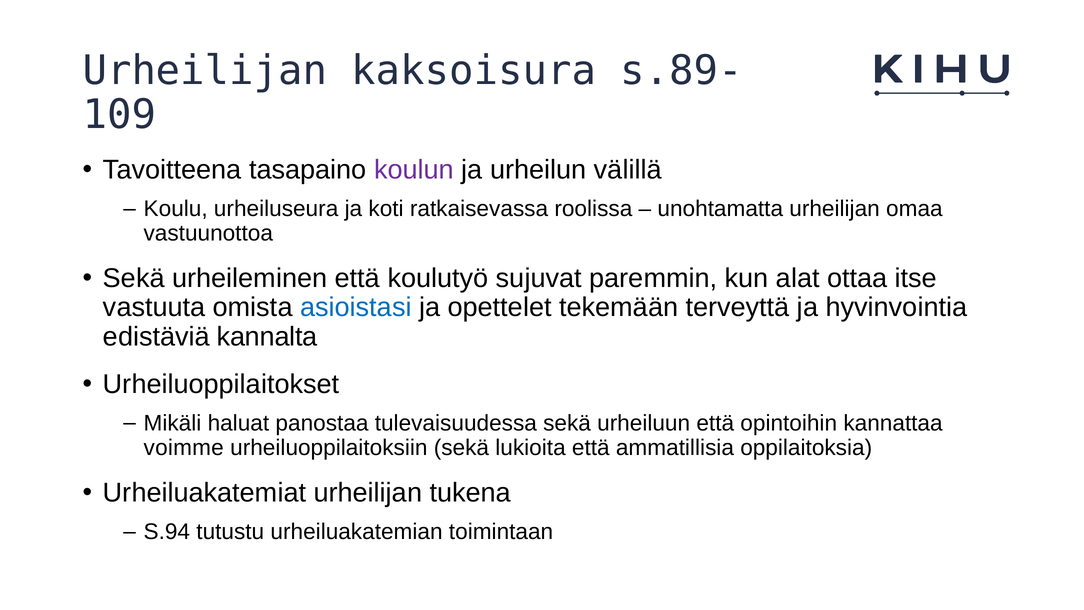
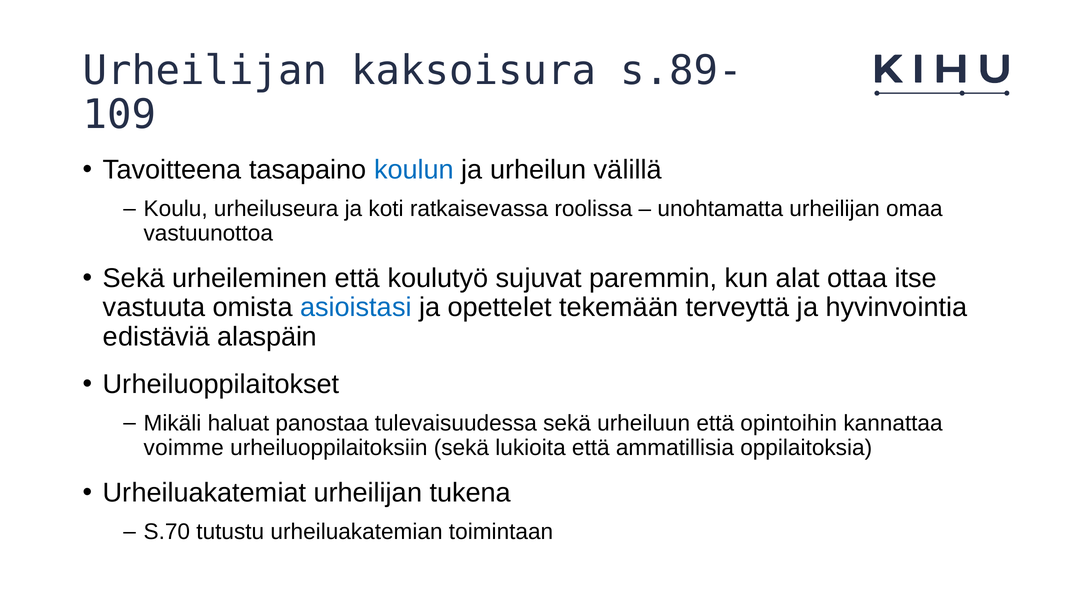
koulun colour: purple -> blue
kannalta: kannalta -> alaspäin
S.94: S.94 -> S.70
